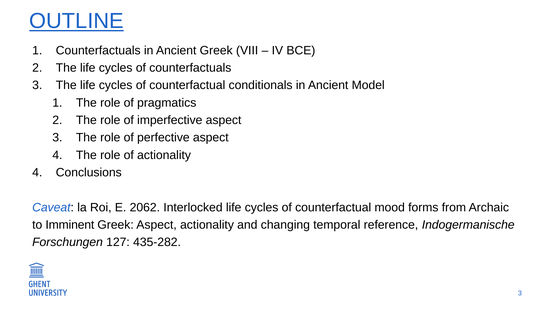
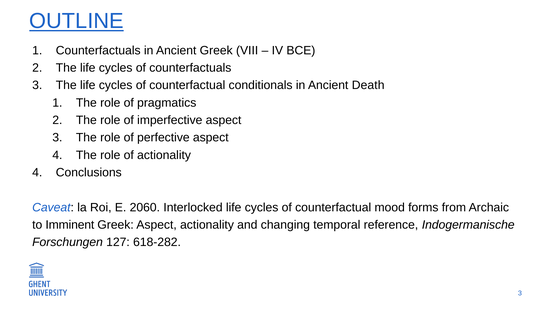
Model: Model -> Death
2062: 2062 -> 2060
435-282: 435-282 -> 618-282
